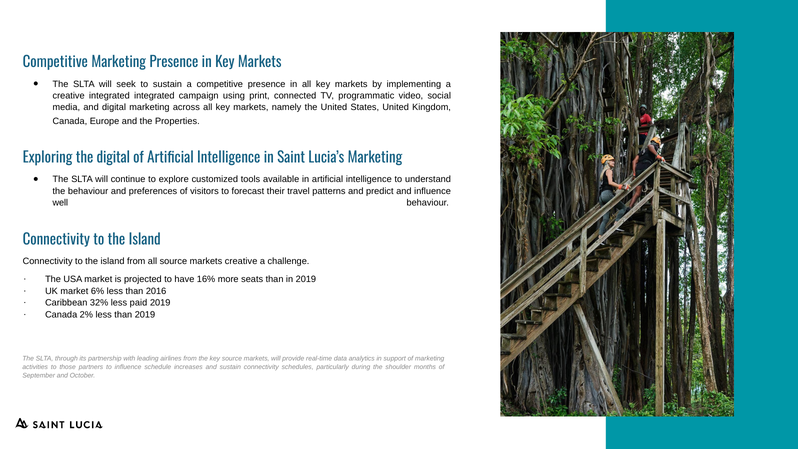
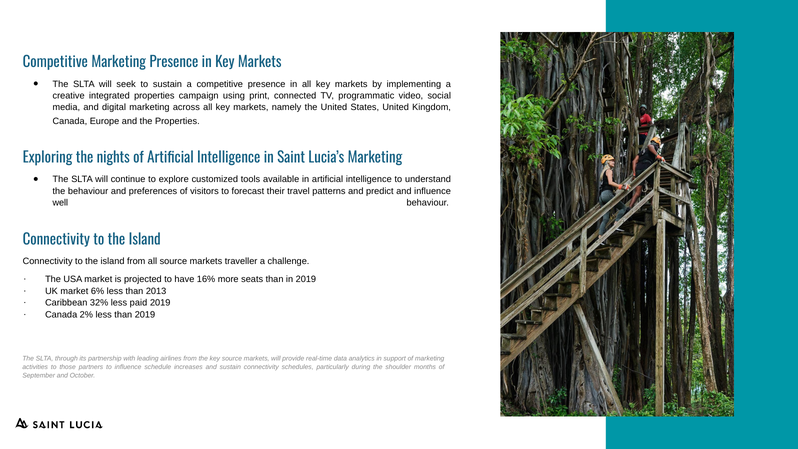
integrated integrated: integrated -> properties
the digital: digital -> nights
markets creative: creative -> traveller
2016: 2016 -> 2013
